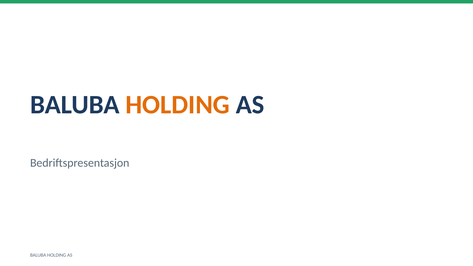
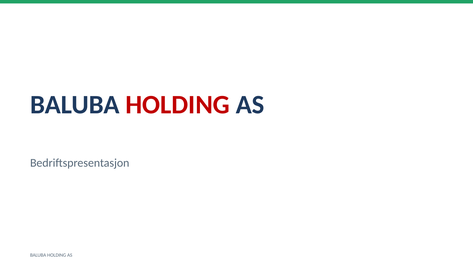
HOLDING at (178, 105) colour: orange -> red
